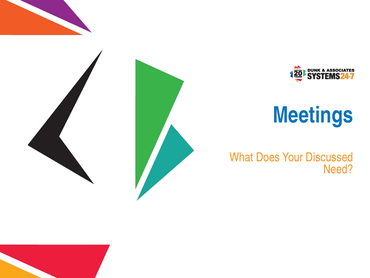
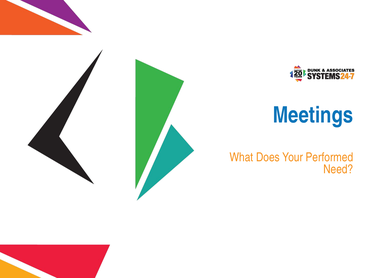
Discussed: Discussed -> Performed
